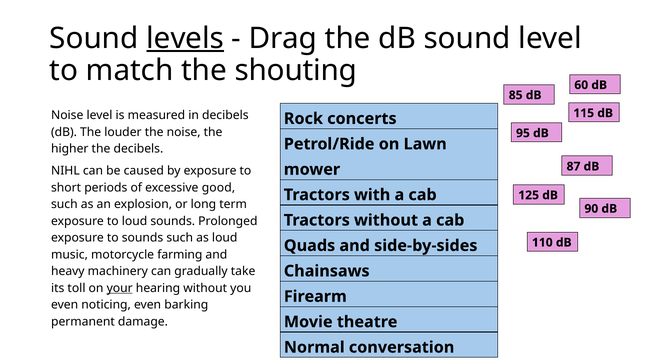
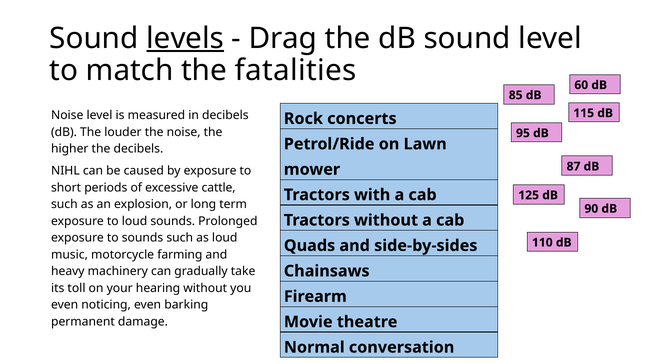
shouting: shouting -> fatalities
good: good -> cattle
your underline: present -> none
